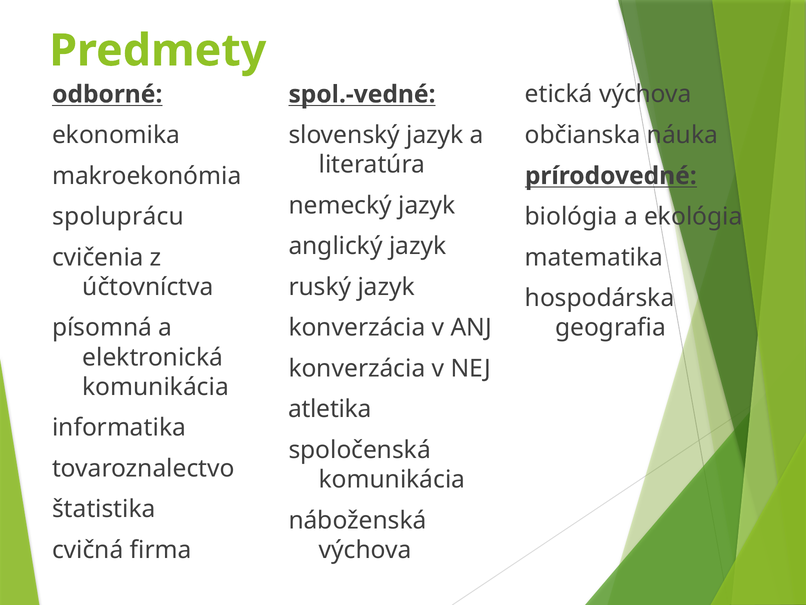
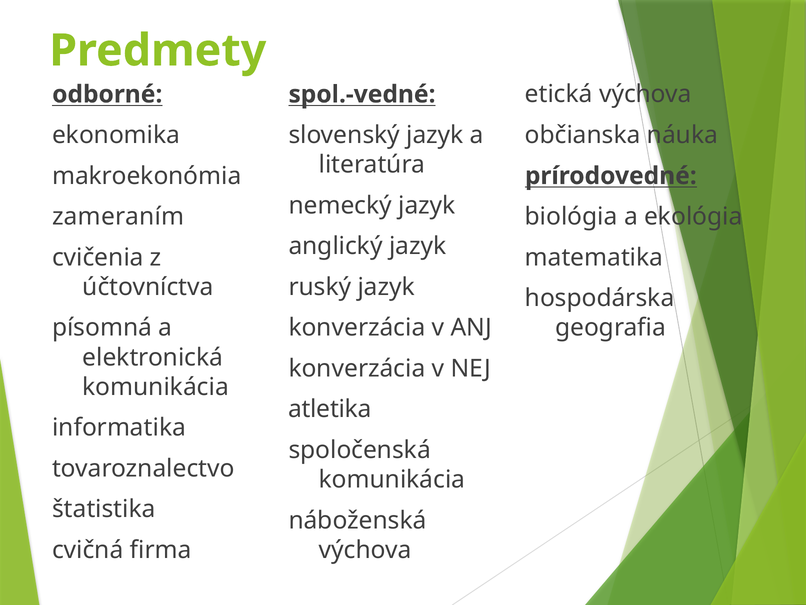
spoluprácu: spoluprácu -> zameraním
